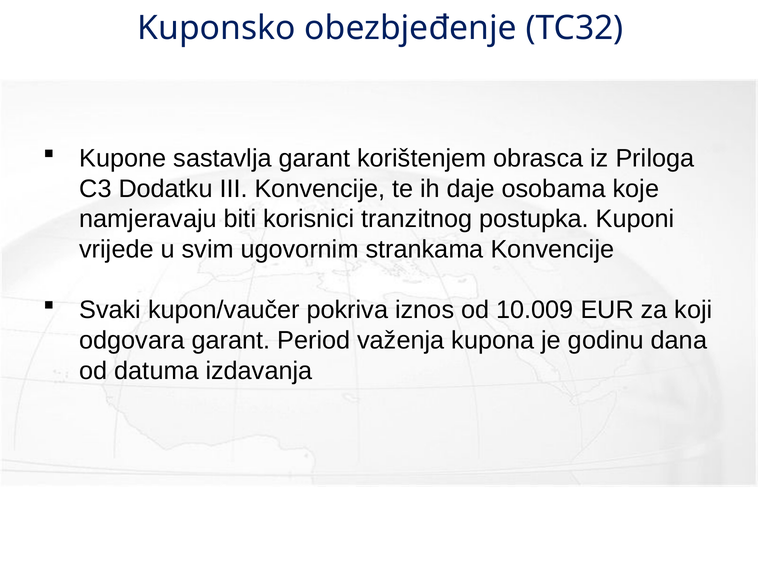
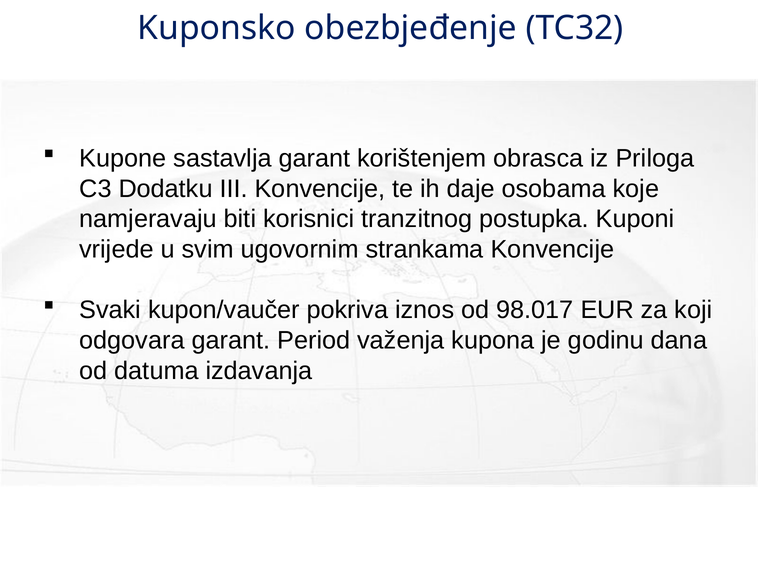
10.009: 10.009 -> 98.017
